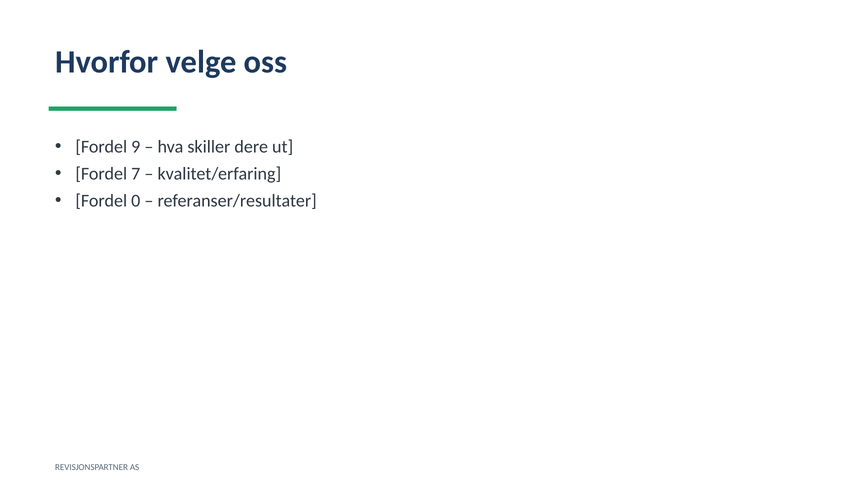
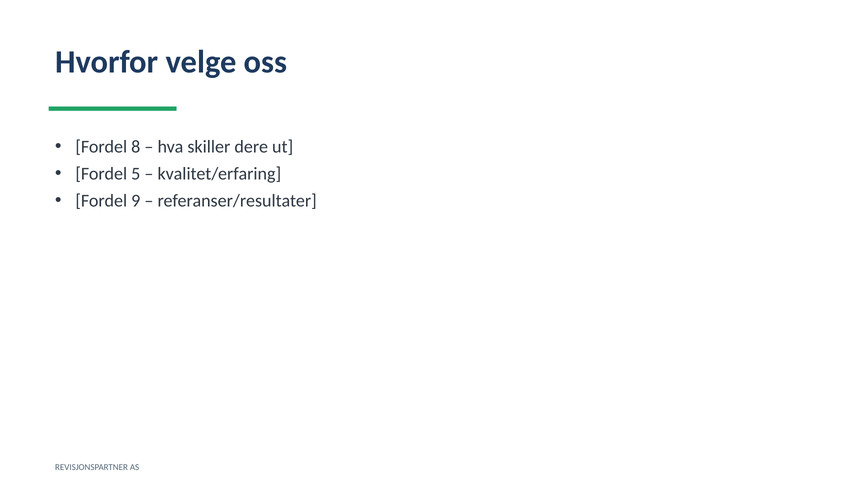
9: 9 -> 8
7: 7 -> 5
0: 0 -> 9
